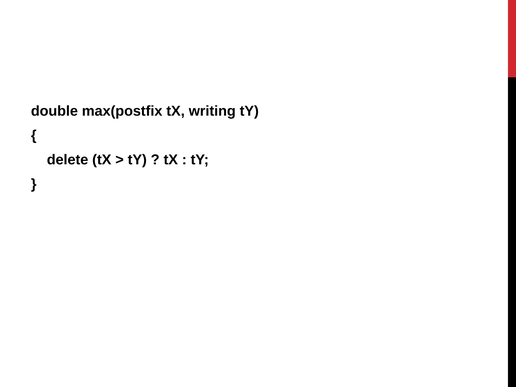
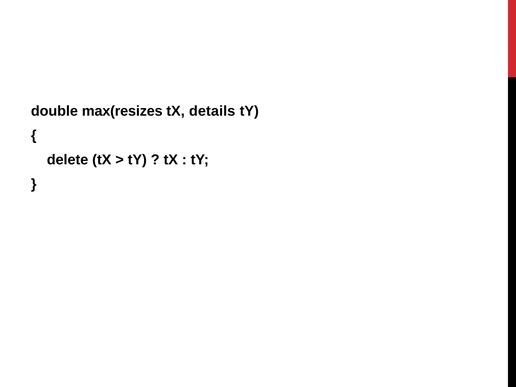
max(postfix: max(postfix -> max(resizes
writing: writing -> details
